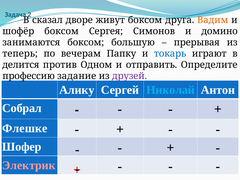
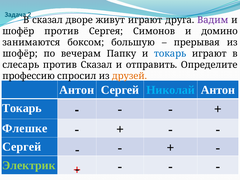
живут боксом: боксом -> играют
Вадим colour: orange -> purple
шофёр боксом: боксом -> против
теперь at (20, 54): теперь -> шофёр
делится: делится -> слесарь
против Одном: Одном -> Сказал
задание: задание -> спросил
друзей colour: purple -> orange
Алику at (77, 90): Алику -> Антон
Собрал at (22, 108): Собрал -> Токарь
Шофер at (22, 147): Шофер -> Сергей
Электрик colour: pink -> light green
